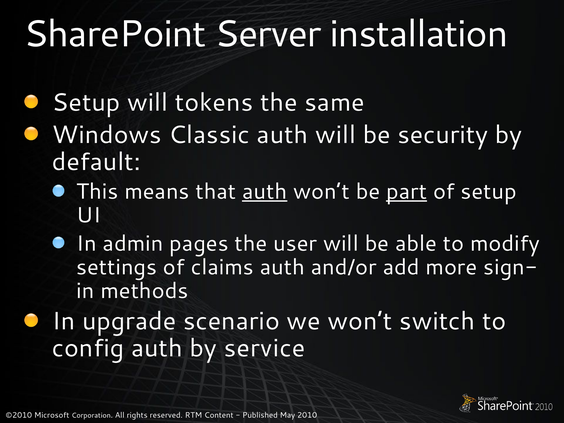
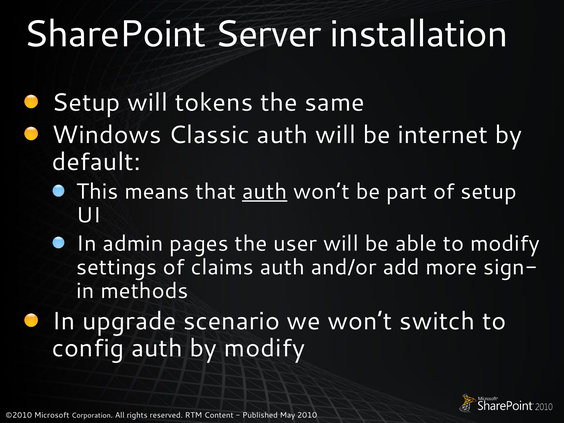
security: security -> internet
part underline: present -> none
by service: service -> modify
